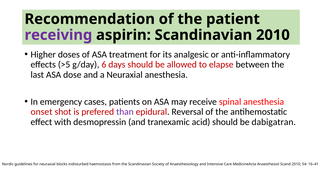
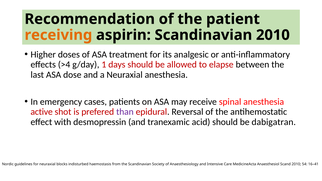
receiving colour: purple -> orange
>5: >5 -> >4
6: 6 -> 1
onset: onset -> active
